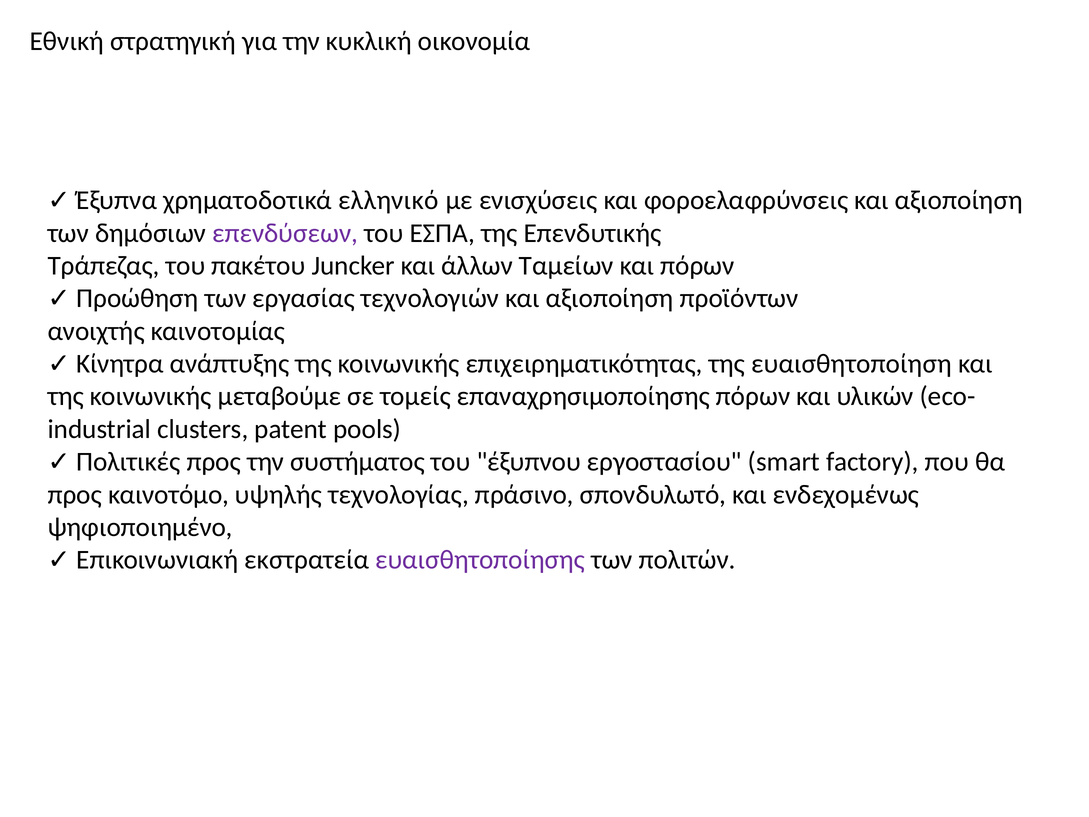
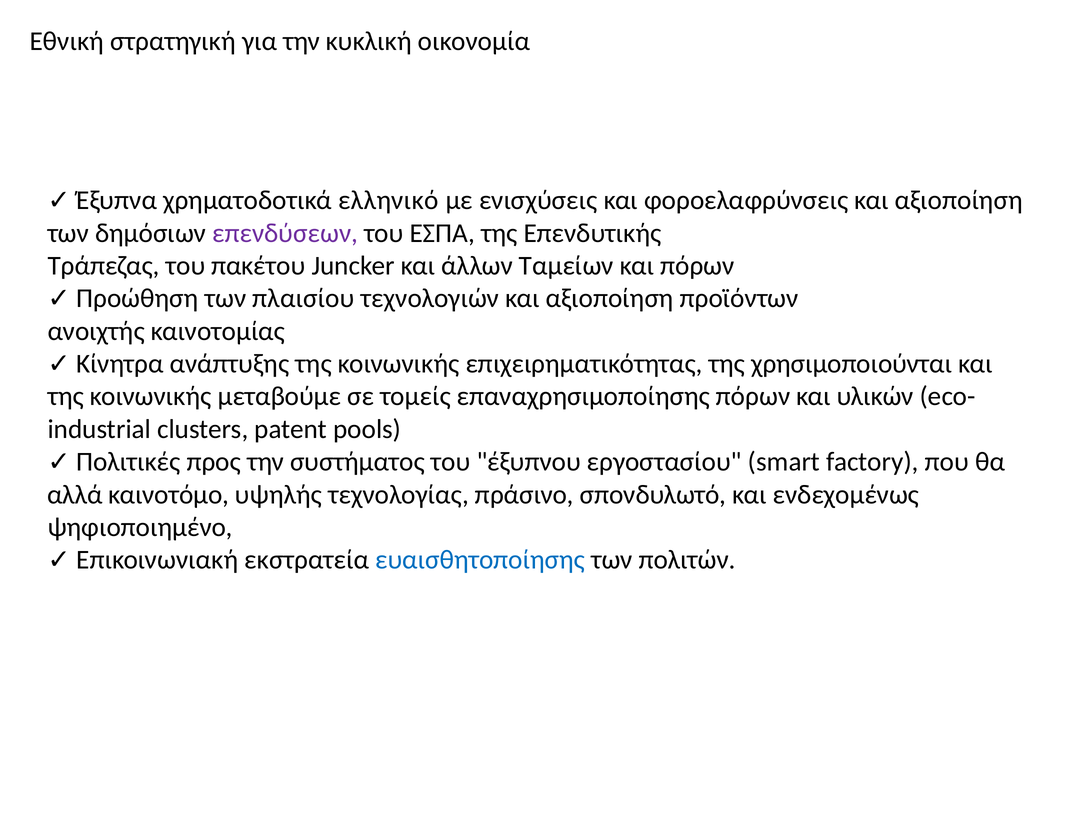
εργασίας: εργασίας -> πλαισίου
ευαισθητοποίηση: ευαισθητοποίηση -> χρησιμοποιούνται
προς at (75, 494): προς -> αλλά
ευαισθητοποίησης colour: purple -> blue
